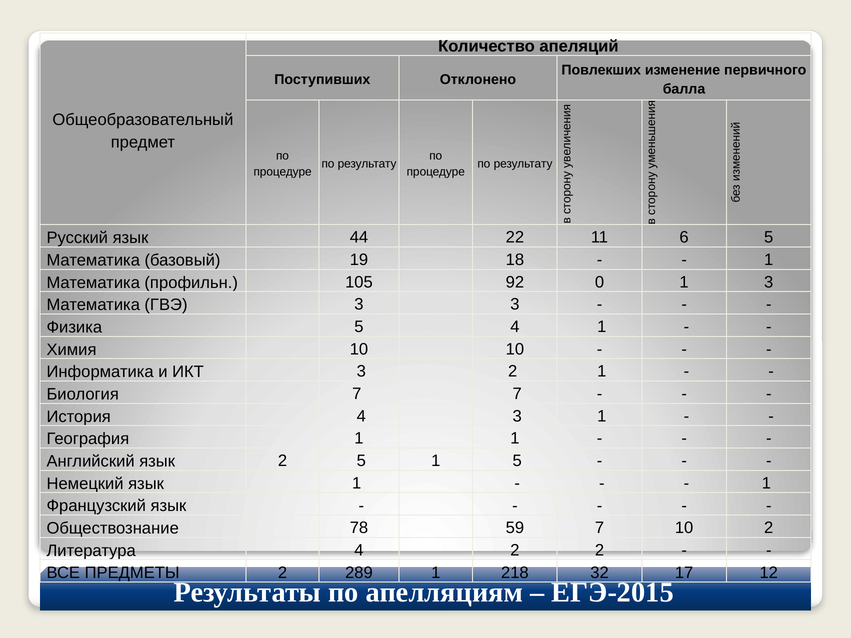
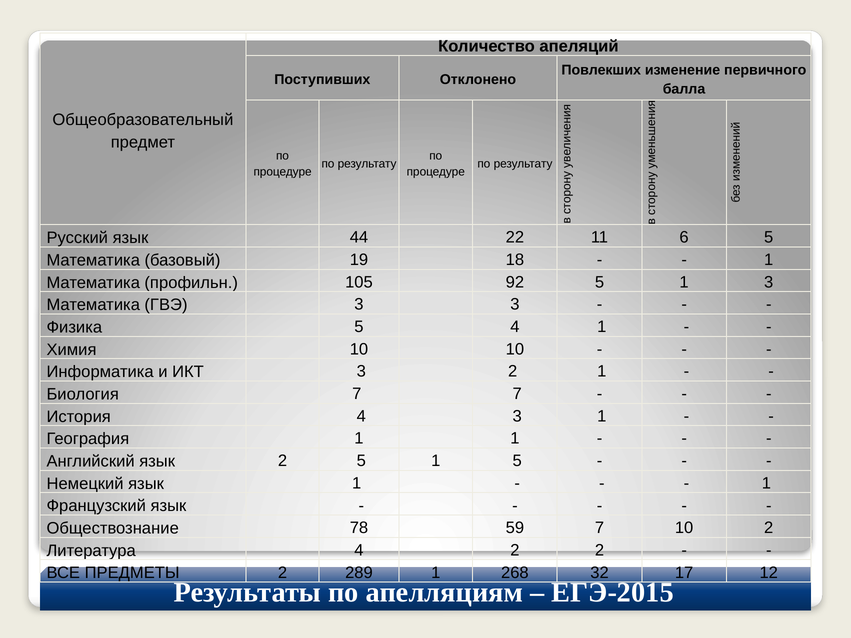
92 0: 0 -> 5
218: 218 -> 268
